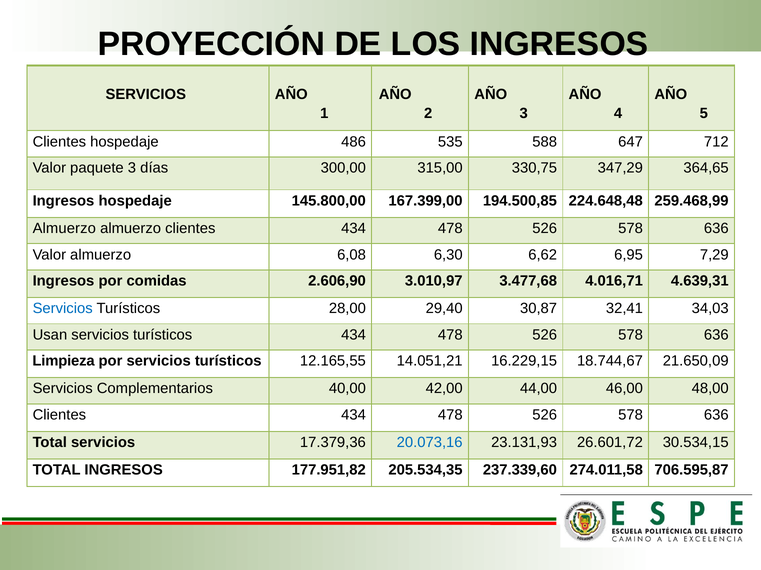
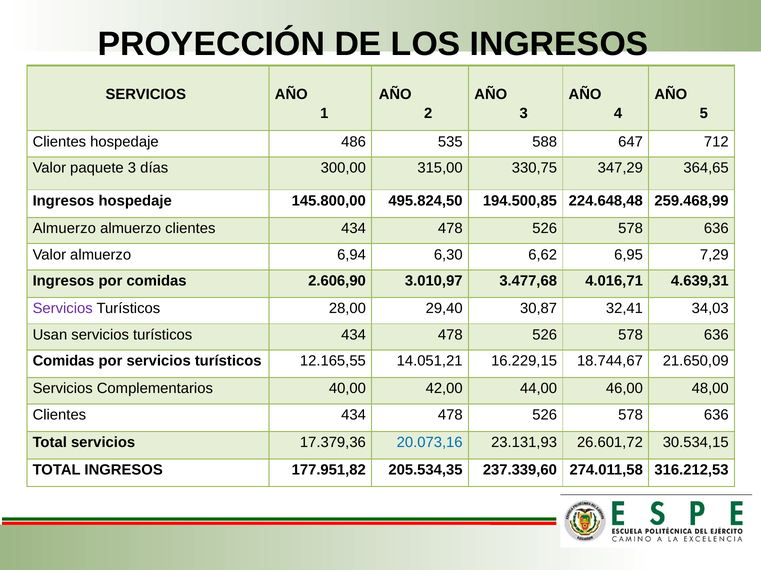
167.399,00: 167.399,00 -> 495.824,50
6,08: 6,08 -> 6,94
Servicios at (63, 309) colour: blue -> purple
Limpieza at (64, 362): Limpieza -> Comidas
706.595,87: 706.595,87 -> 316.212,53
